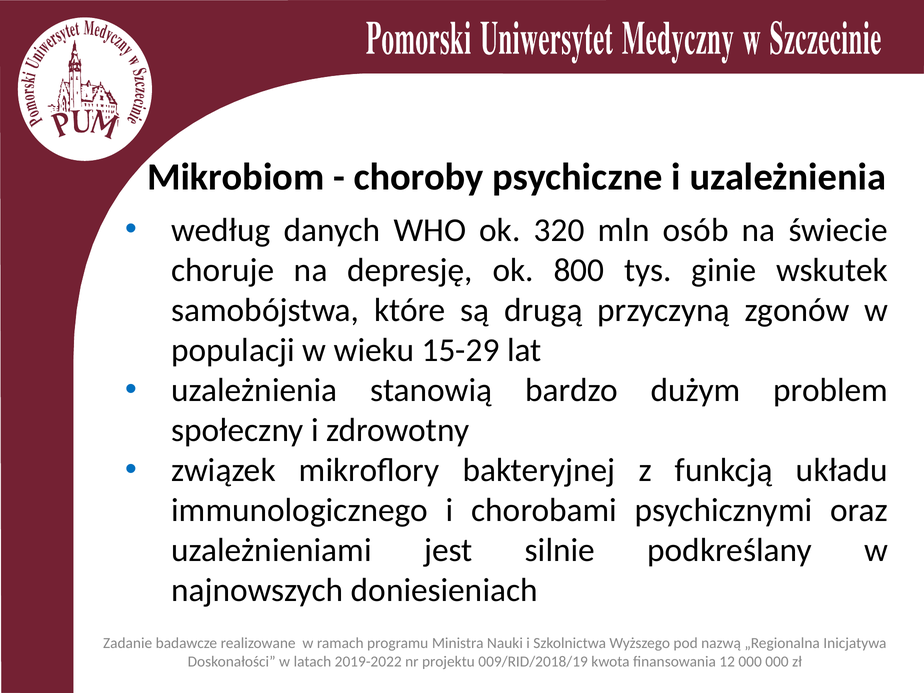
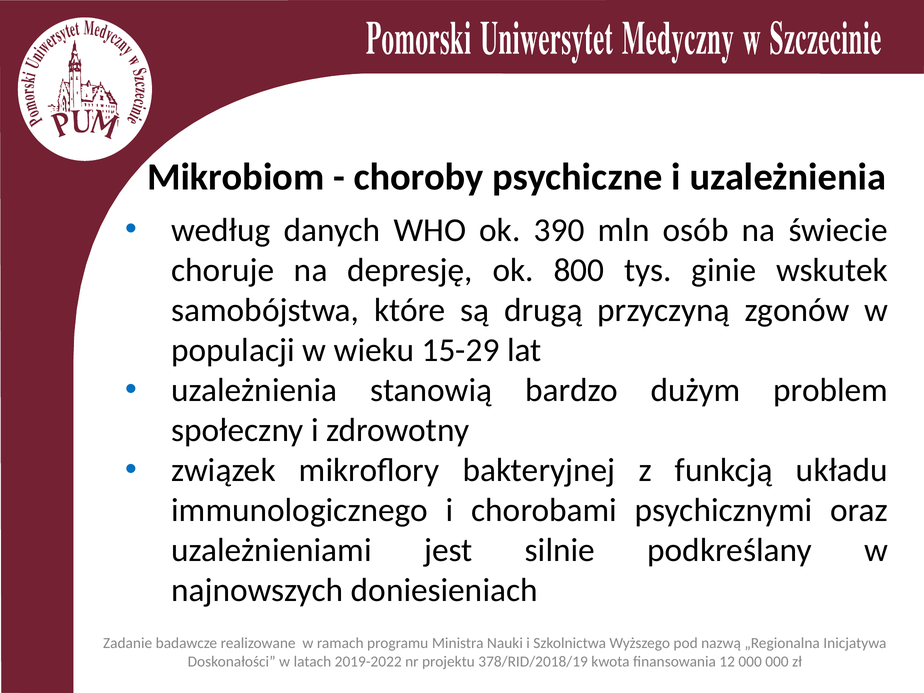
320: 320 -> 390
009/RID/2018/19: 009/RID/2018/19 -> 378/RID/2018/19
